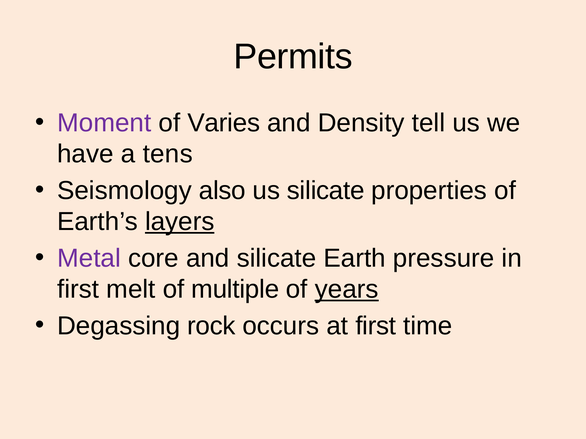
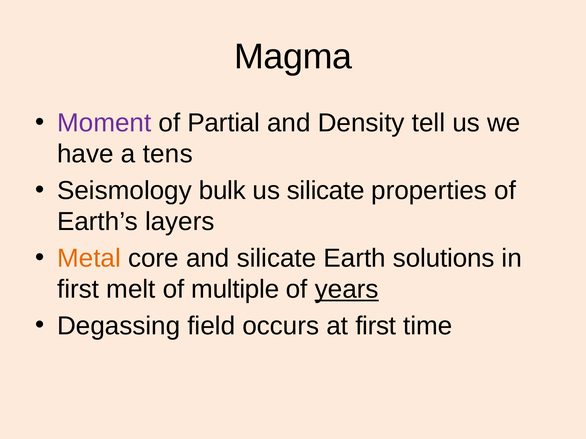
Permits: Permits -> Magma
Varies: Varies -> Partial
also: also -> bulk
layers underline: present -> none
Metal colour: purple -> orange
pressure: pressure -> solutions
rock: rock -> field
